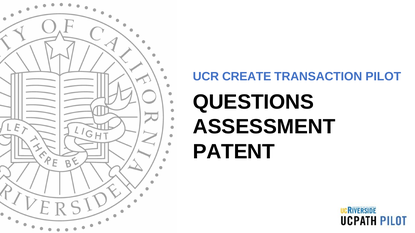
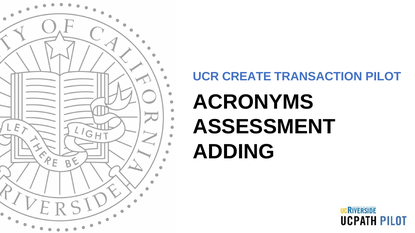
QUESTIONS: QUESTIONS -> ACRONYMS
PATENT: PATENT -> ADDING
